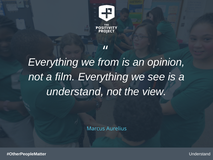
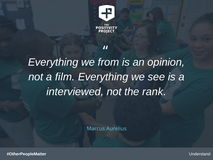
understand at (75, 92): understand -> interviewed
view: view -> rank
